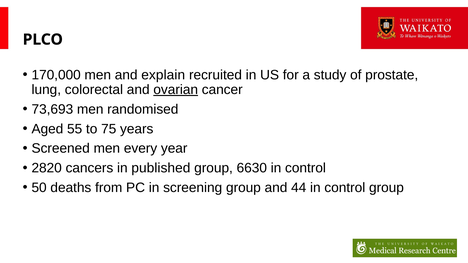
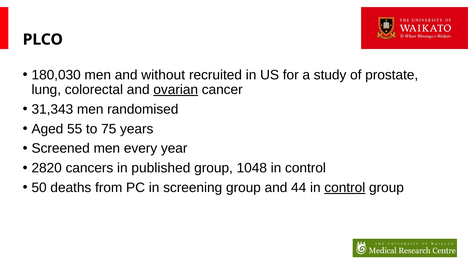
170,000: 170,000 -> 180,030
explain: explain -> without
73,693: 73,693 -> 31,343
6630: 6630 -> 1048
control at (345, 188) underline: none -> present
